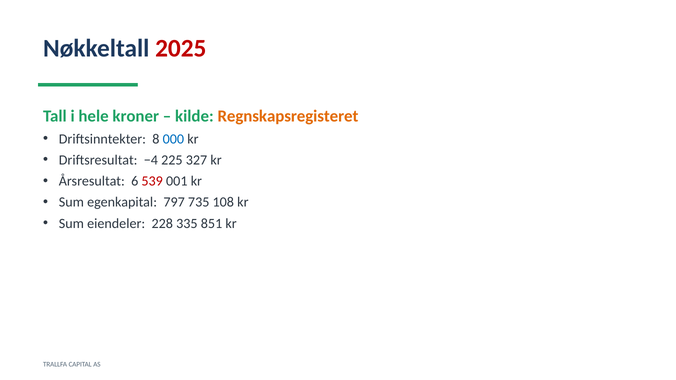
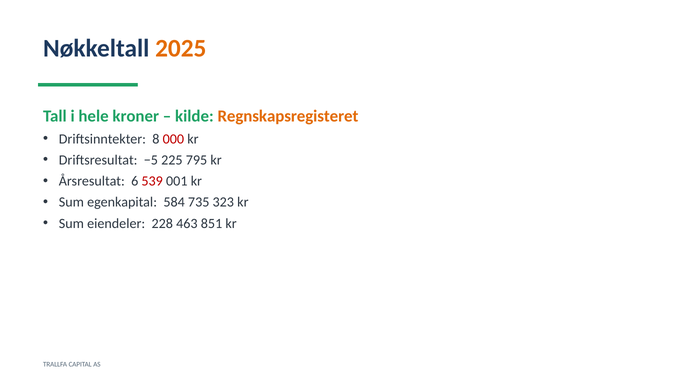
2025 colour: red -> orange
000 colour: blue -> red
−4: −4 -> −5
327: 327 -> 795
797: 797 -> 584
108: 108 -> 323
335: 335 -> 463
